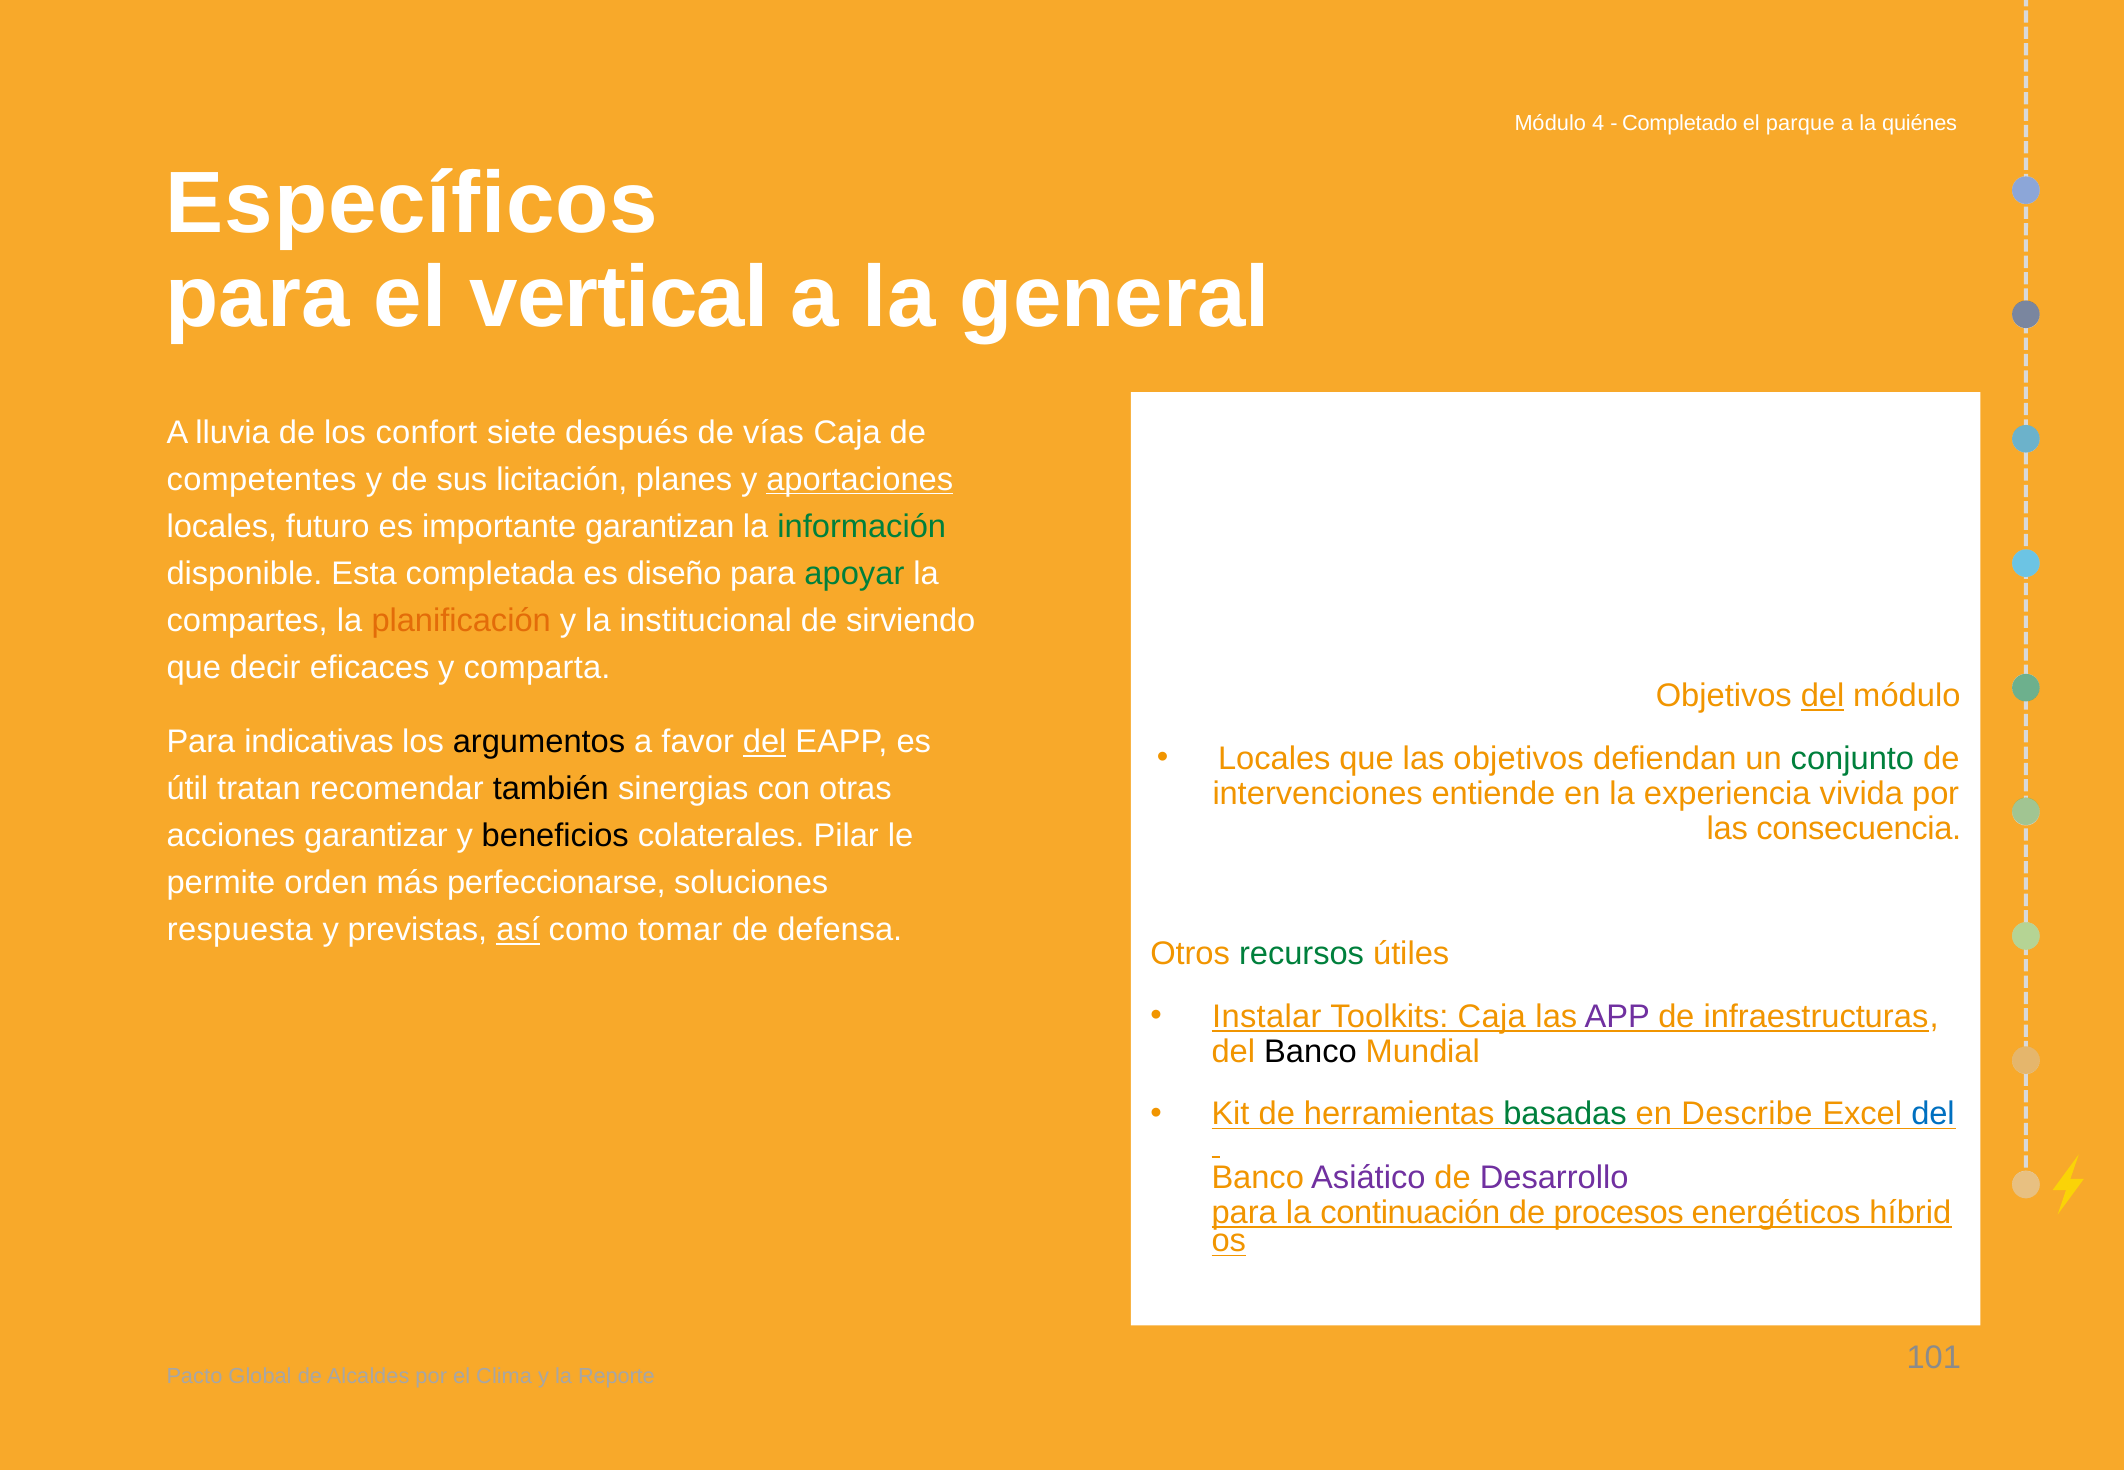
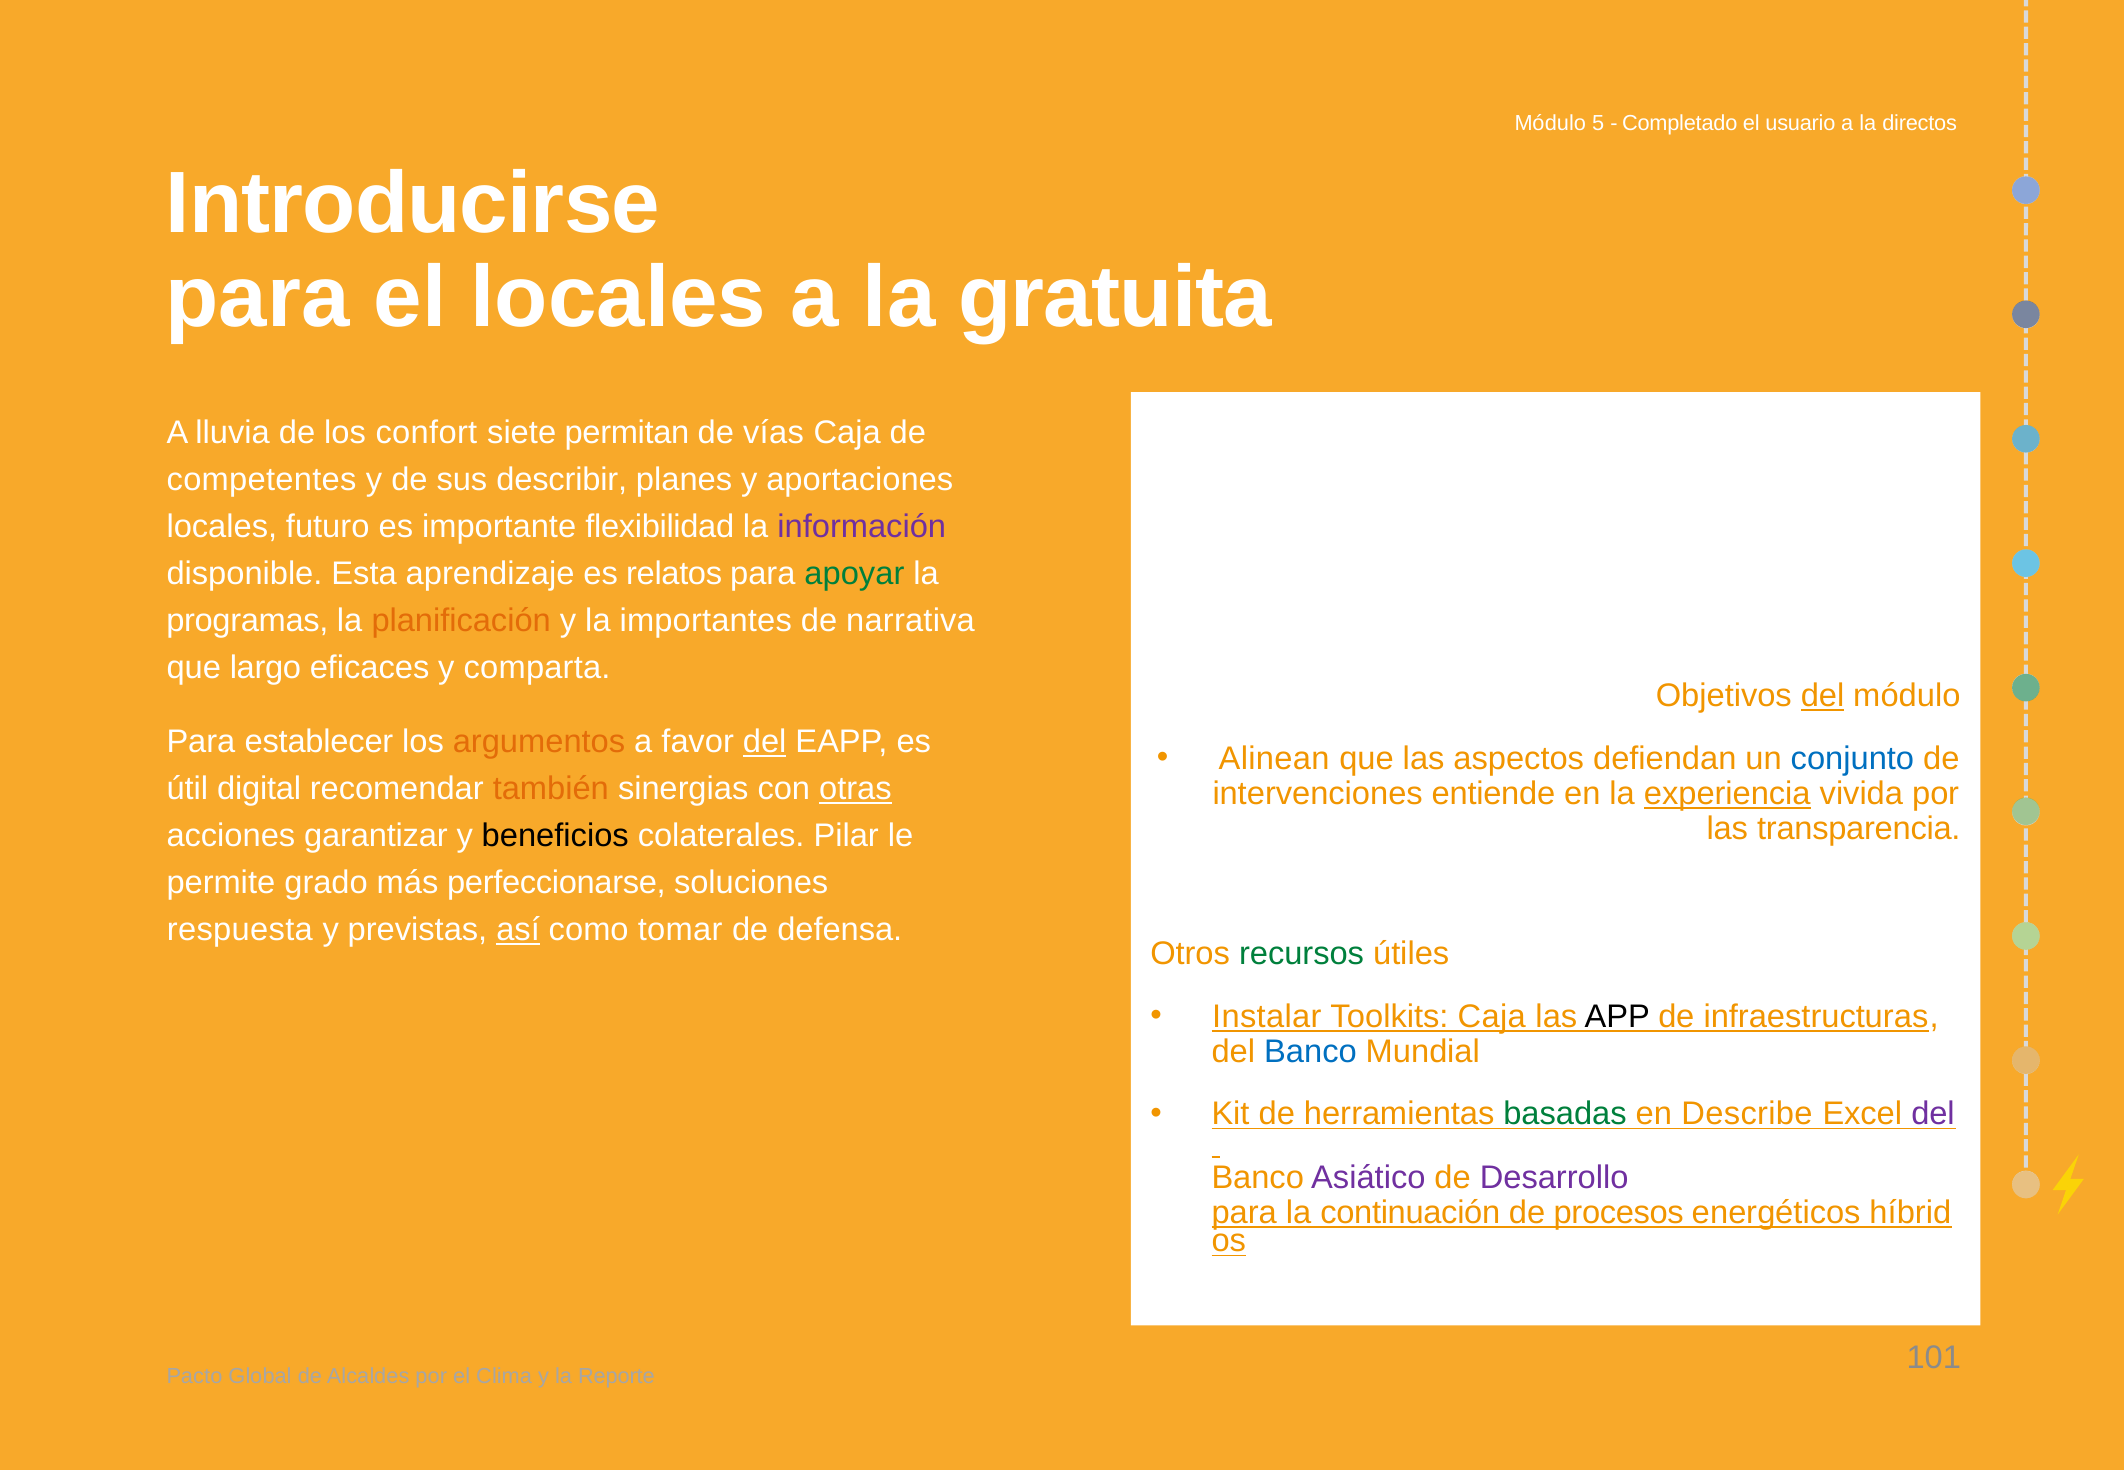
4: 4 -> 5
parque: parque -> usuario
quiénes: quiénes -> directos
Específicos: Específicos -> Introducirse
el vertical: vertical -> locales
general: general -> gratuita
después: después -> permitan
licitación: licitación -> describir
aportaciones underline: present -> none
garantizan: garantizan -> flexibilidad
información colour: green -> purple
completada: completada -> aprendizaje
diseño: diseño -> relatos
compartes: compartes -> programas
institucional: institucional -> importantes
sirviendo: sirviendo -> narrativa
decir: decir -> largo
indicativas: indicativas -> establecer
argumentos colour: black -> orange
Locales at (1274, 759): Locales -> Alinean
las objetivos: objetivos -> aspectos
conjunto colour: green -> blue
tratan: tratan -> digital
también colour: black -> orange
otras underline: none -> present
experiencia underline: none -> present
consecuencia: consecuencia -> transparencia
orden: orden -> grado
APP colour: purple -> black
Banco at (1311, 1052) colour: black -> blue
del at (1933, 1114) colour: blue -> purple
